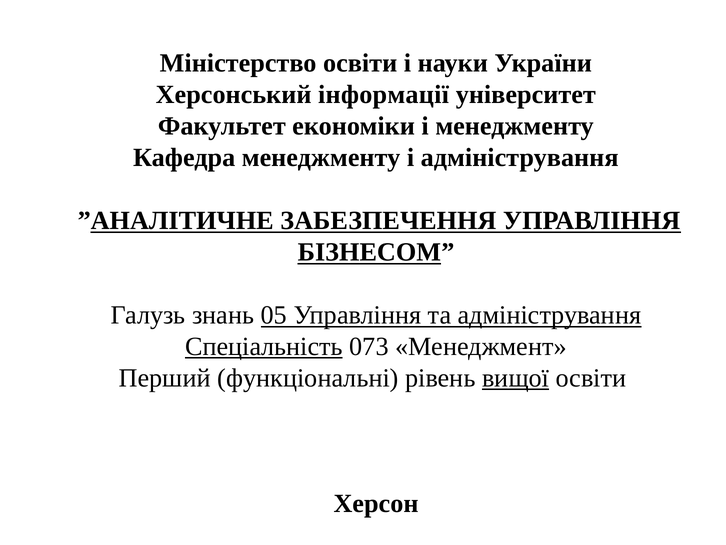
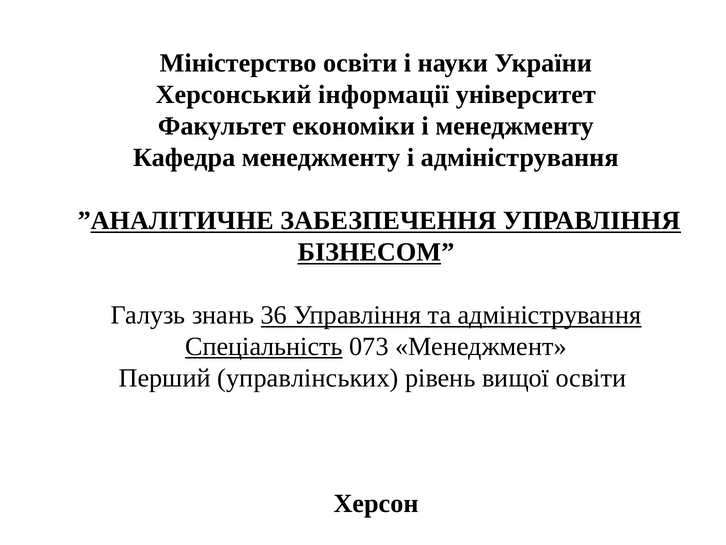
05: 05 -> 36
функціональні: функціональні -> управлінських
вищої underline: present -> none
